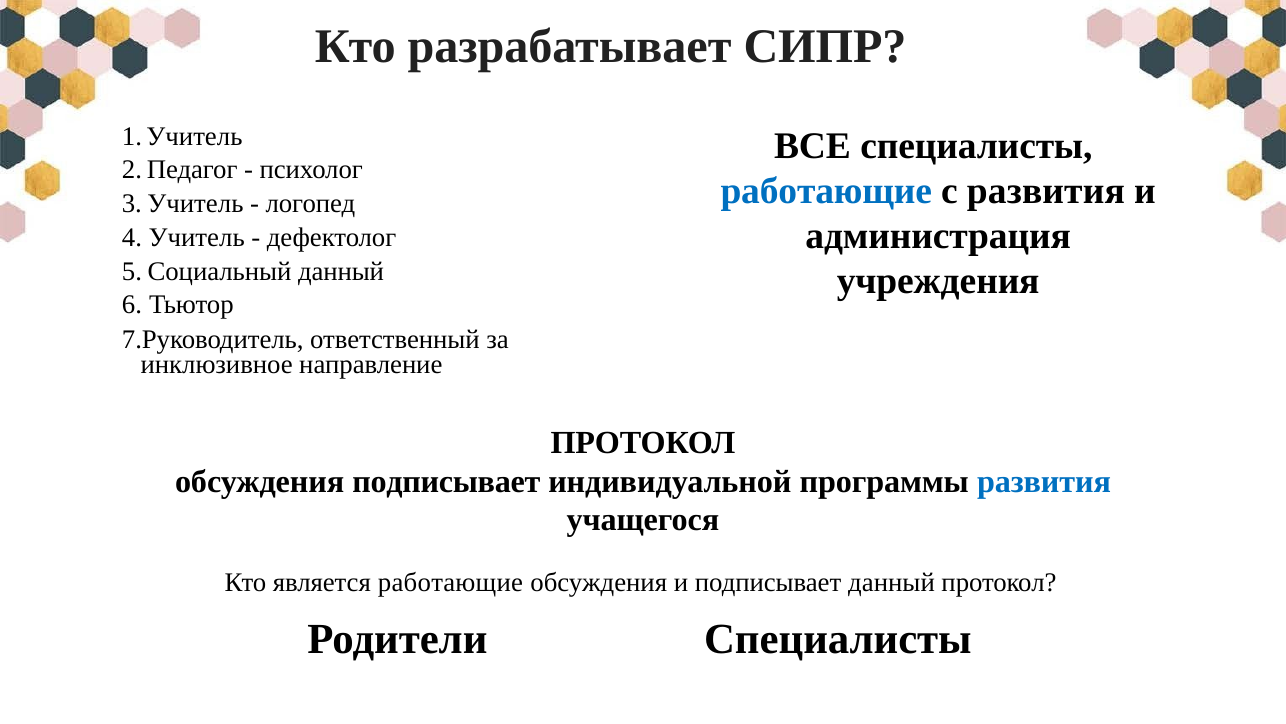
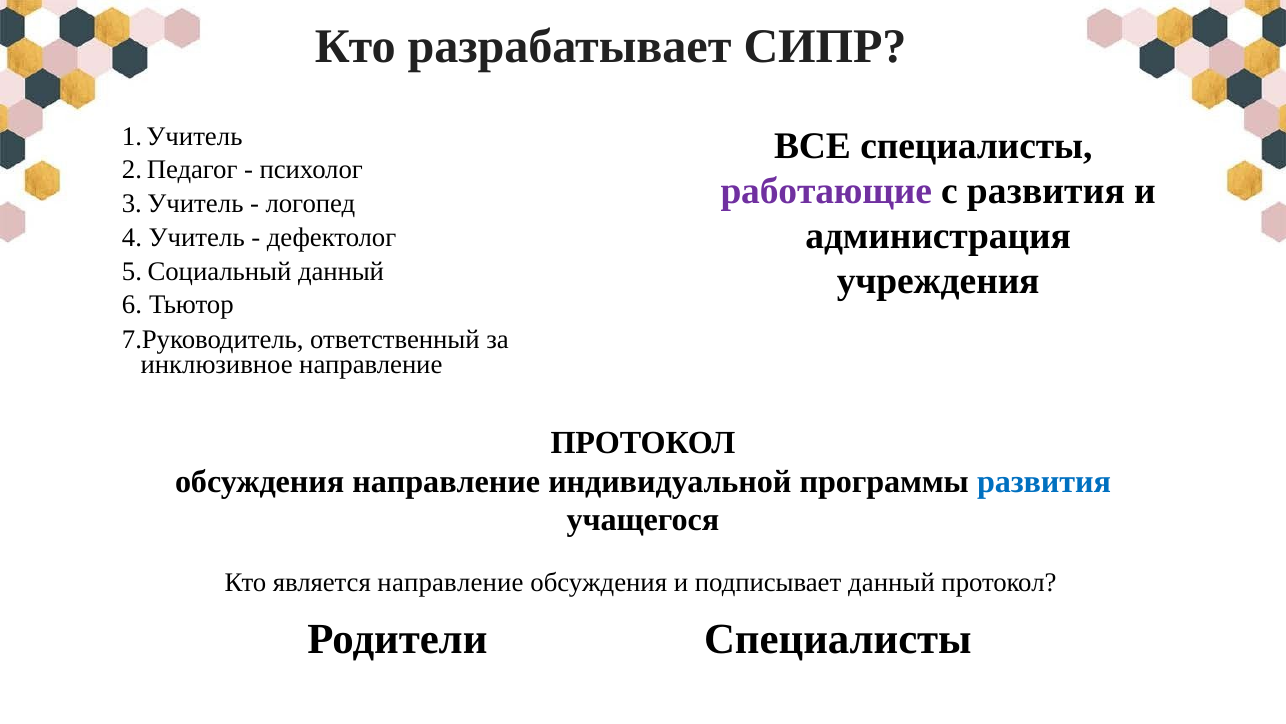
работающие at (826, 191) colour: blue -> purple
обсуждения подписывает: подписывает -> направление
является работающие: работающие -> направление
